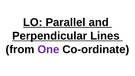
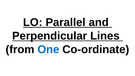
One colour: purple -> blue
